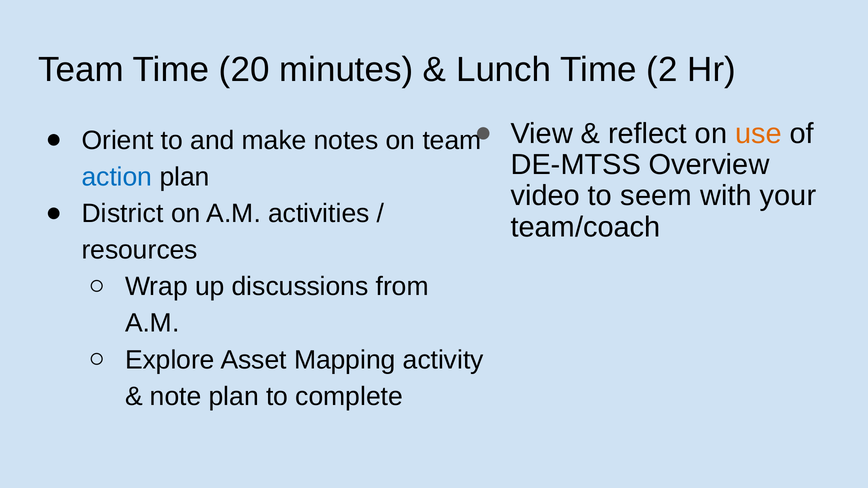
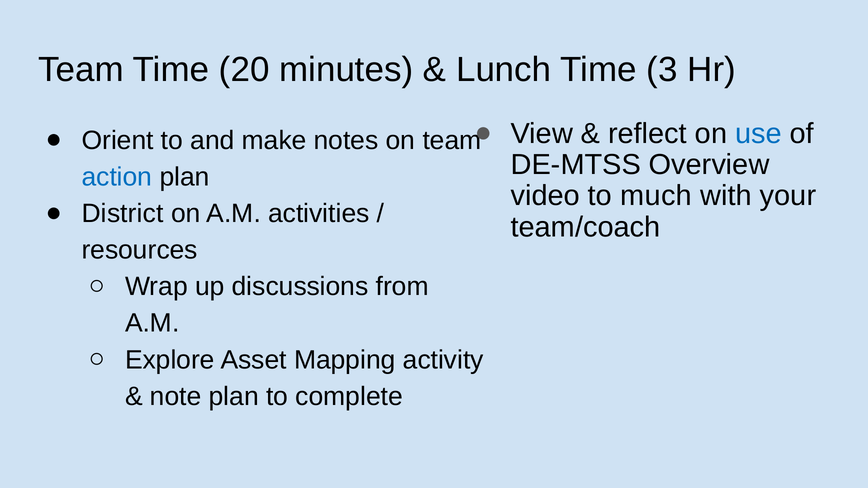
2: 2 -> 3
use colour: orange -> blue
seem: seem -> much
